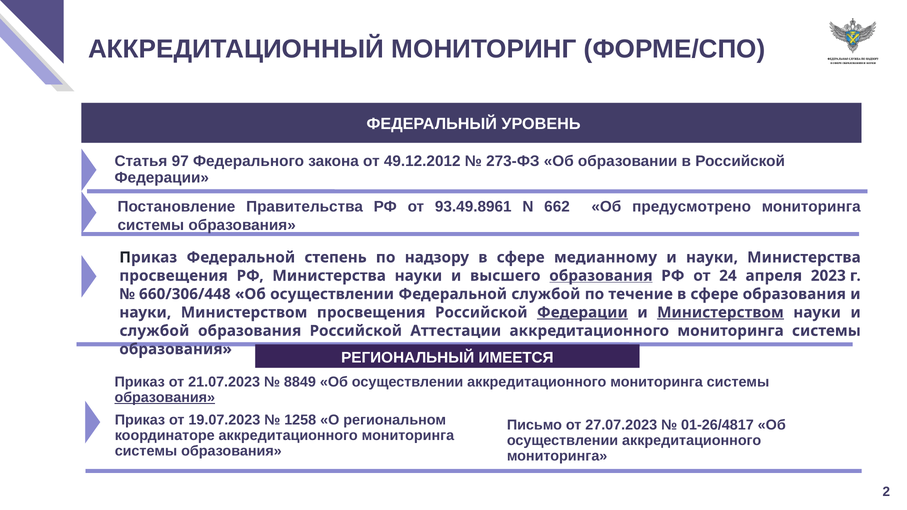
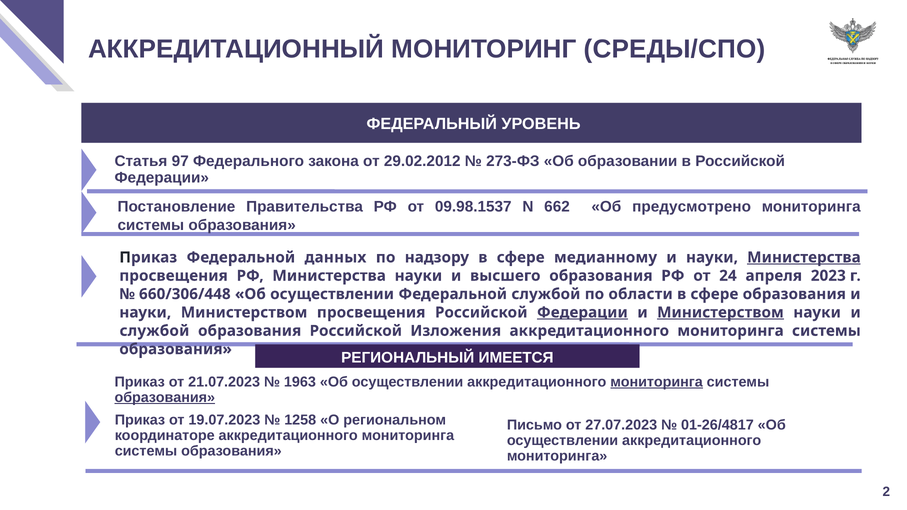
ФОРМЕ/СПО: ФОРМЕ/СПО -> СРЕДЫ/СПО
49.12.2012: 49.12.2012 -> 29.02.2012
93.49.8961: 93.49.8961 -> 09.98.1537
степень: степень -> данных
Министерства at (804, 257) underline: none -> present
образования at (601, 276) underline: present -> none
течение: течение -> области
Аттестации: Аттестации -> Изложения
8849: 8849 -> 1963
мониторинга at (657, 382) underline: none -> present
